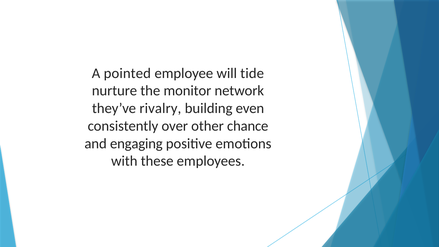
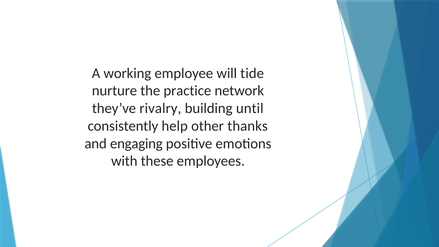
pointed: pointed -> working
monitor: monitor -> practice
even: even -> until
over: over -> help
chance: chance -> thanks
